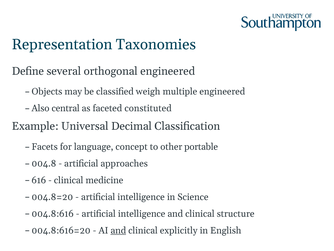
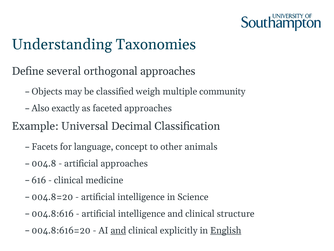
Representation: Representation -> Understanding
orthogonal engineered: engineered -> approaches
multiple engineered: engineered -> community
central: central -> exactly
faceted constituted: constituted -> approaches
portable: portable -> animals
English underline: none -> present
